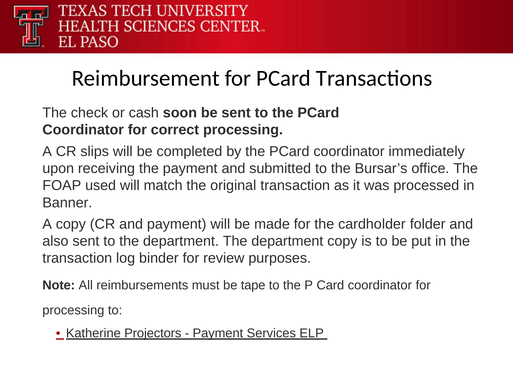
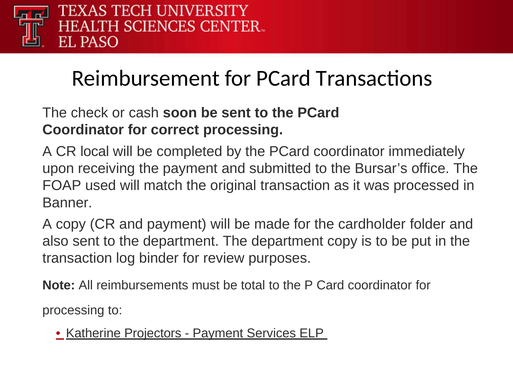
slips: slips -> local
tape: tape -> total
